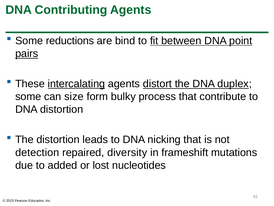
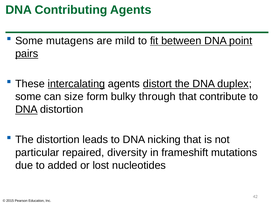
reductions: reductions -> mutagens
bind: bind -> mild
process: process -> through
DNA at (26, 109) underline: none -> present
detection: detection -> particular
